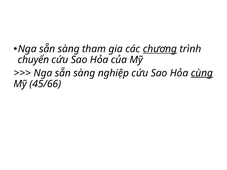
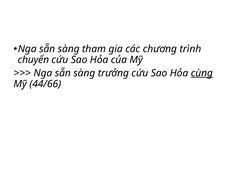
chương underline: present -> none
nghiệp: nghiệp -> trưởng
45/66: 45/66 -> 44/66
